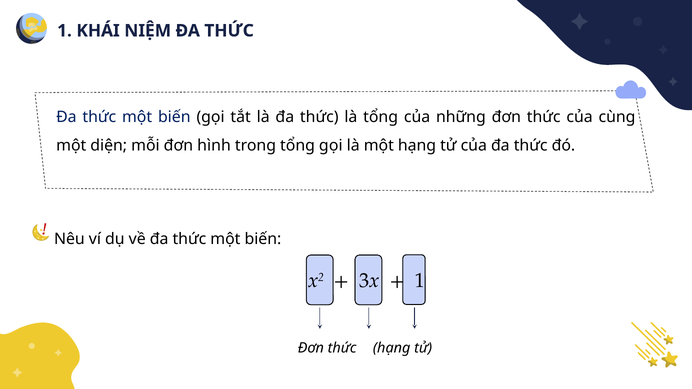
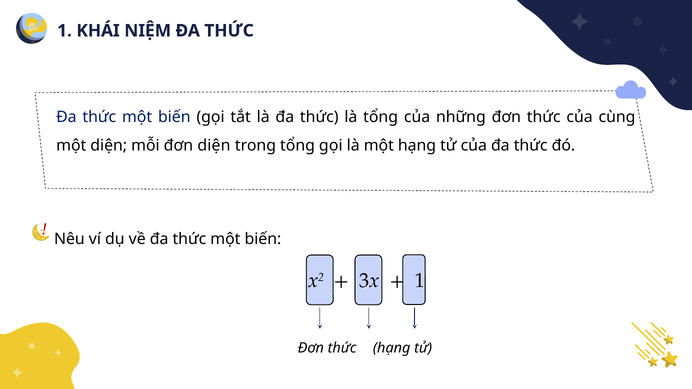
đơn hình: hình -> diện
